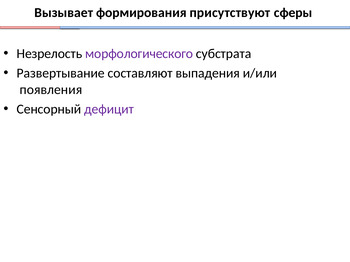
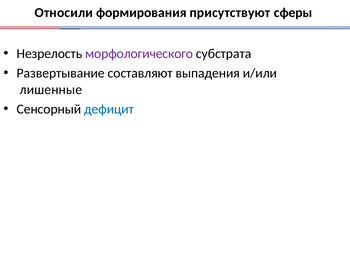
Вызывает: Вызывает -> Относили
появления: появления -> лишенные
дефицит colour: purple -> blue
